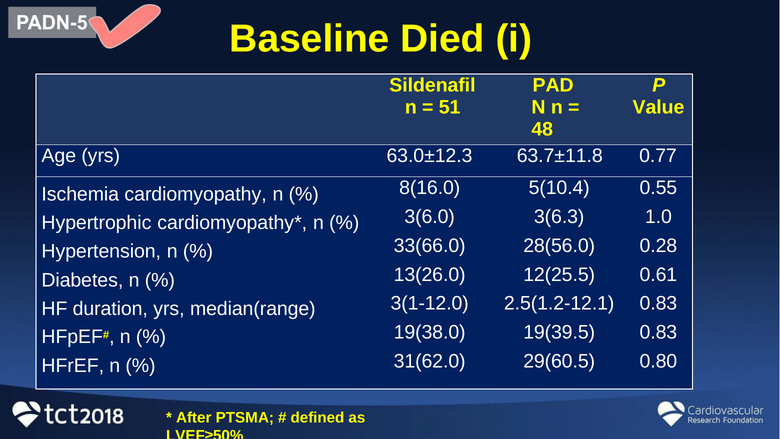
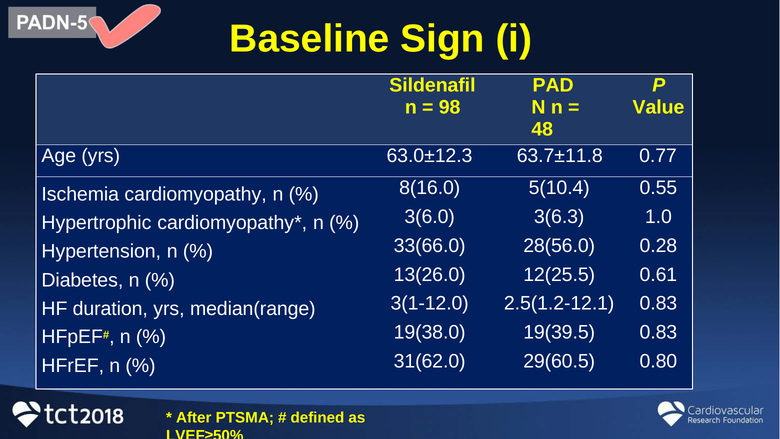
Died: Died -> Sign
51: 51 -> 98
